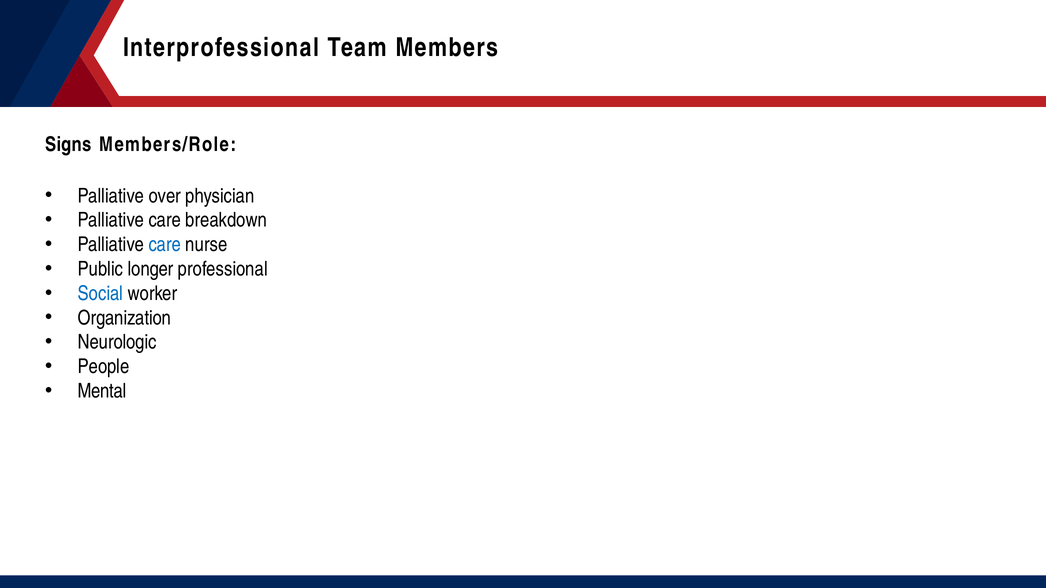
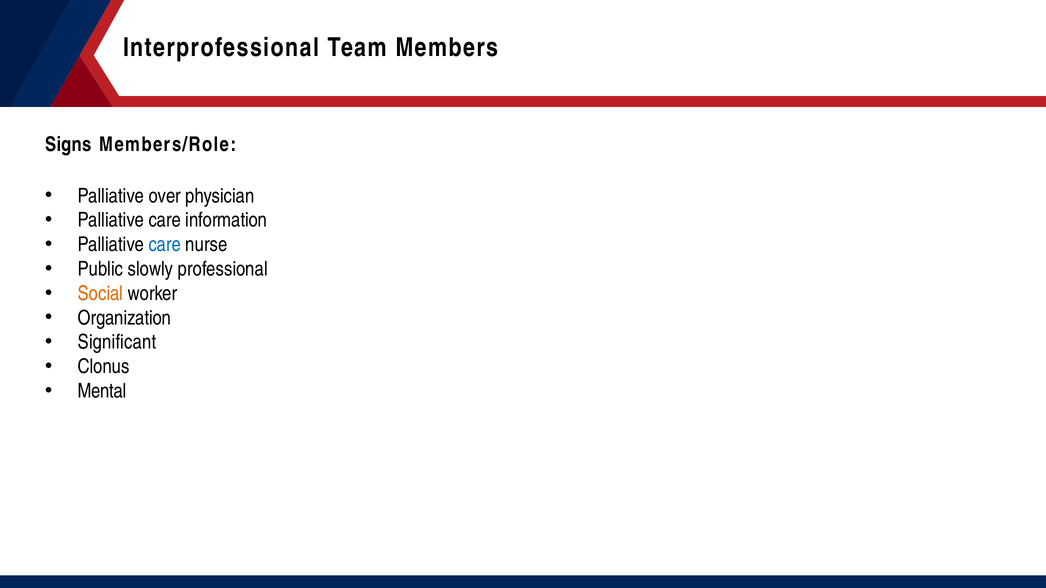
breakdown: breakdown -> information
longer: longer -> slowly
Social colour: blue -> orange
Neurologic: Neurologic -> Significant
People: People -> Clonus
